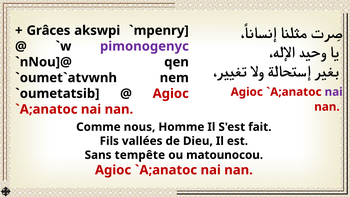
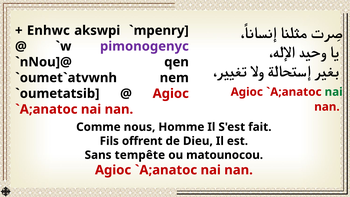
Grâces: Grâces -> Enhwc
nai at (334, 92) colour: purple -> green
vallées: vallées -> offrent
